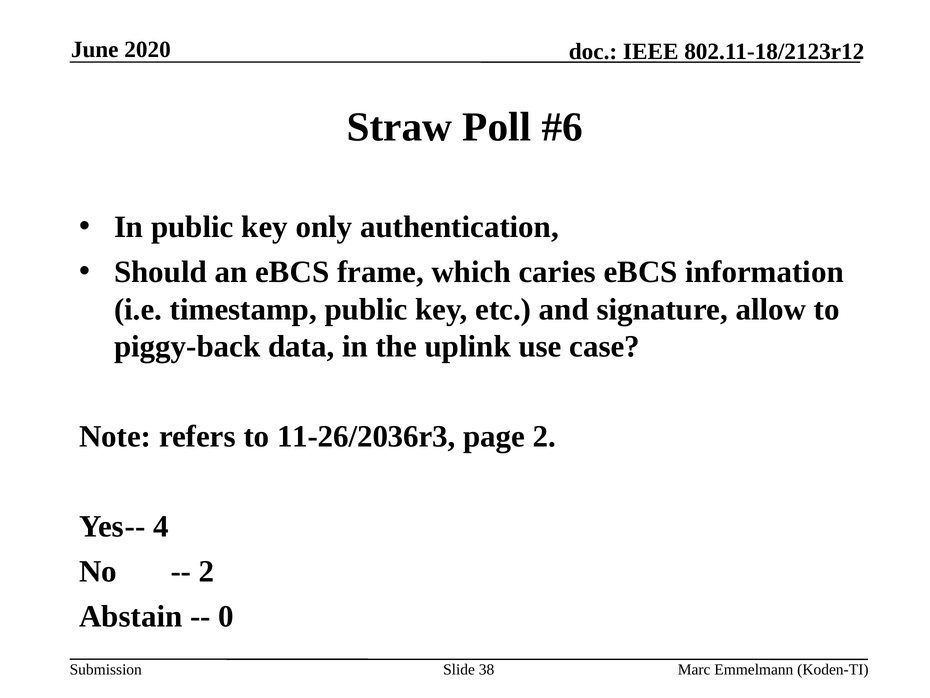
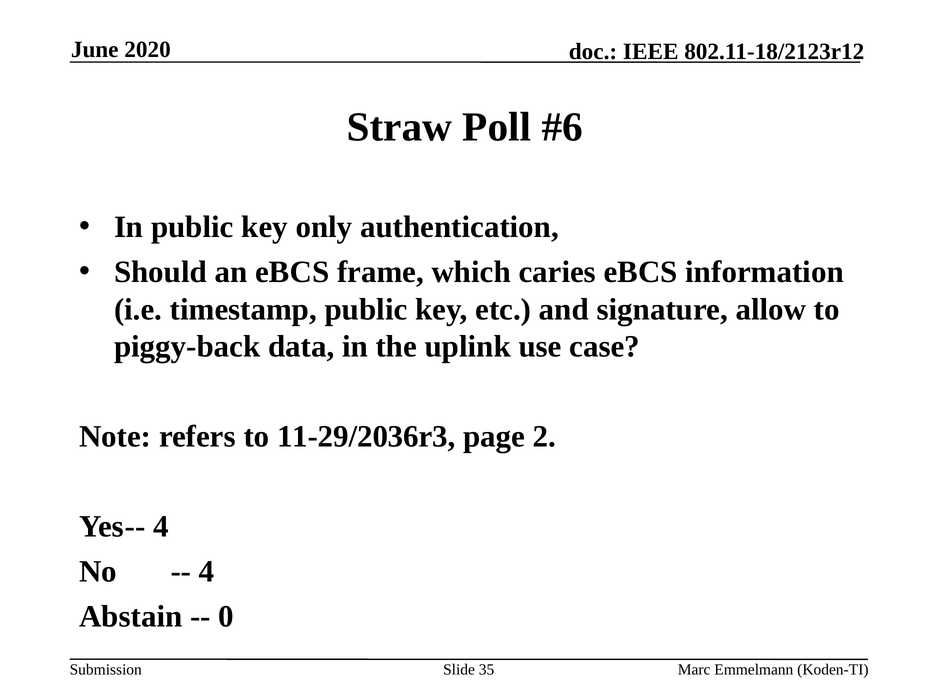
11-26/2036r3: 11-26/2036r3 -> 11-29/2036r3
2 at (207, 571): 2 -> 4
38: 38 -> 35
